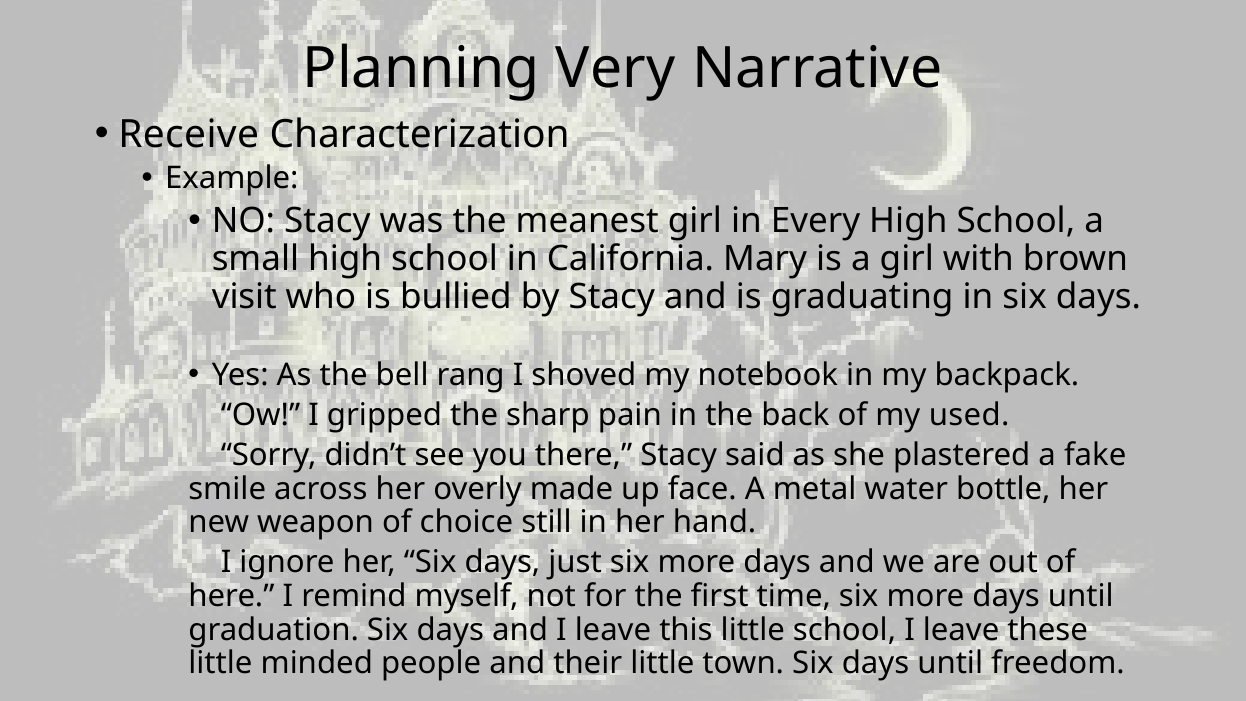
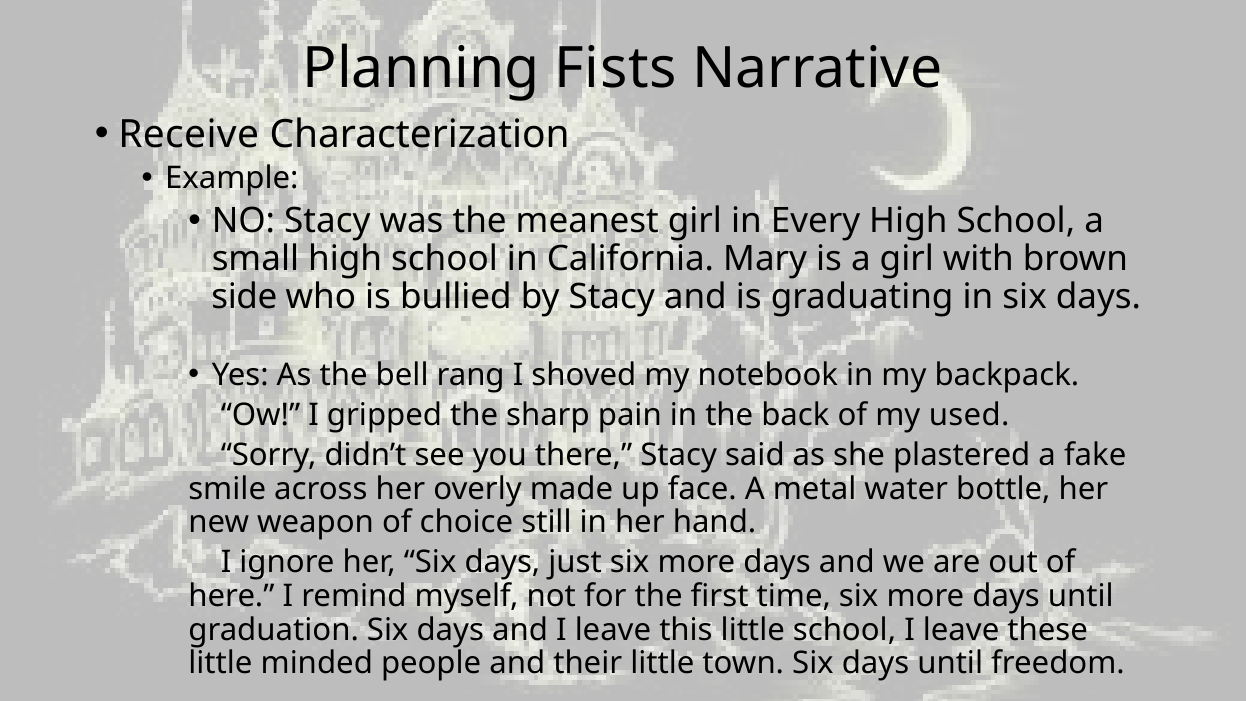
Very: Very -> Fists
visit: visit -> side
